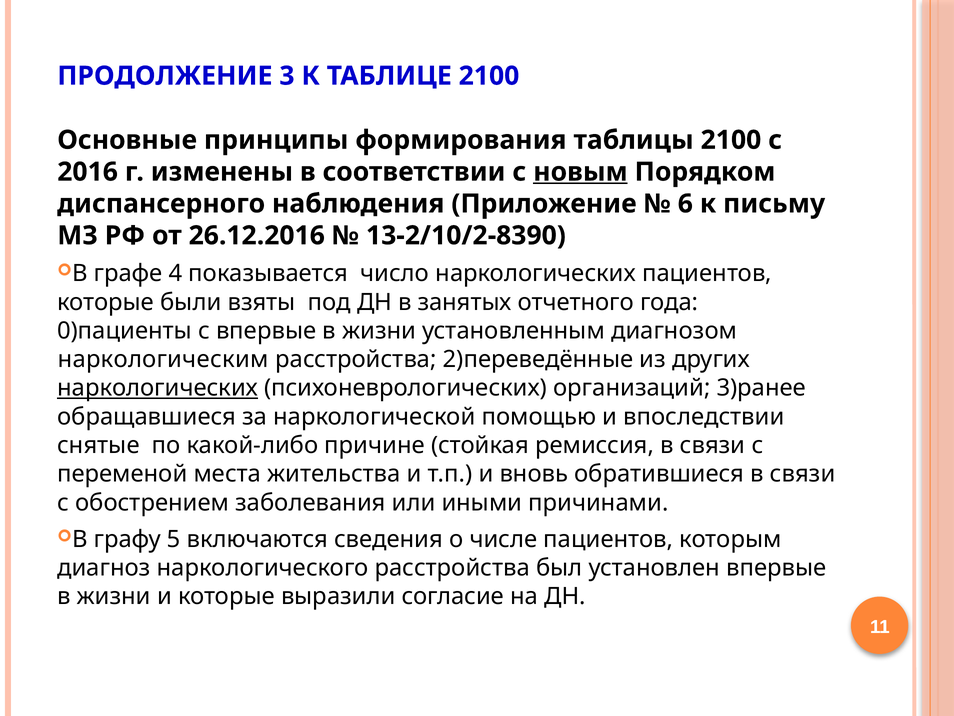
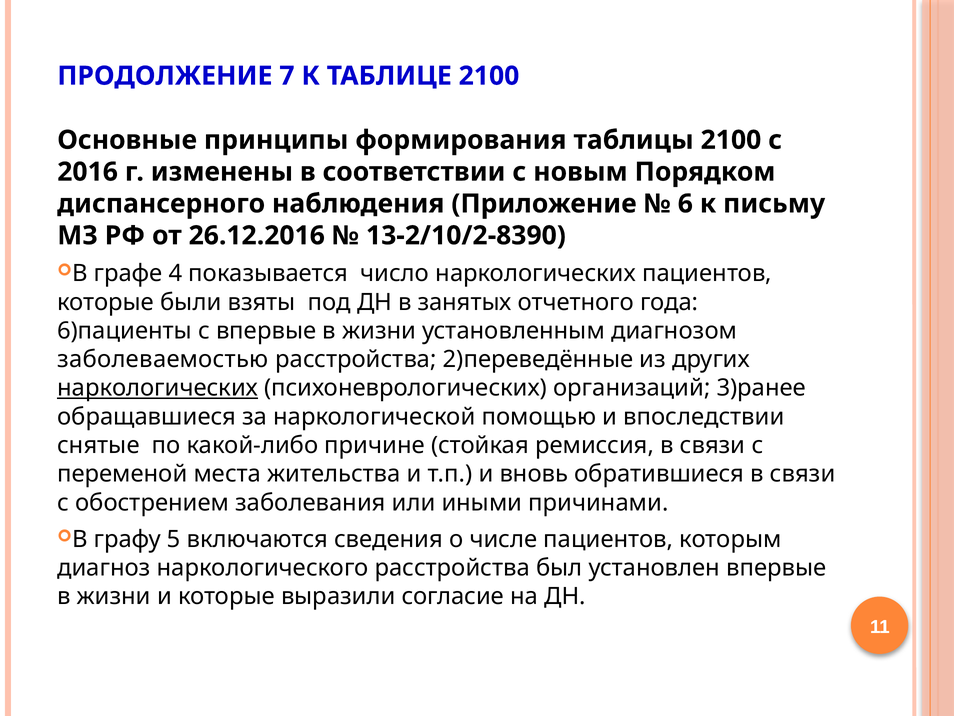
3: 3 -> 7
новым underline: present -> none
0)пациенты: 0)пациенты -> 6)пациенты
наркологическим: наркологическим -> заболеваемостью
